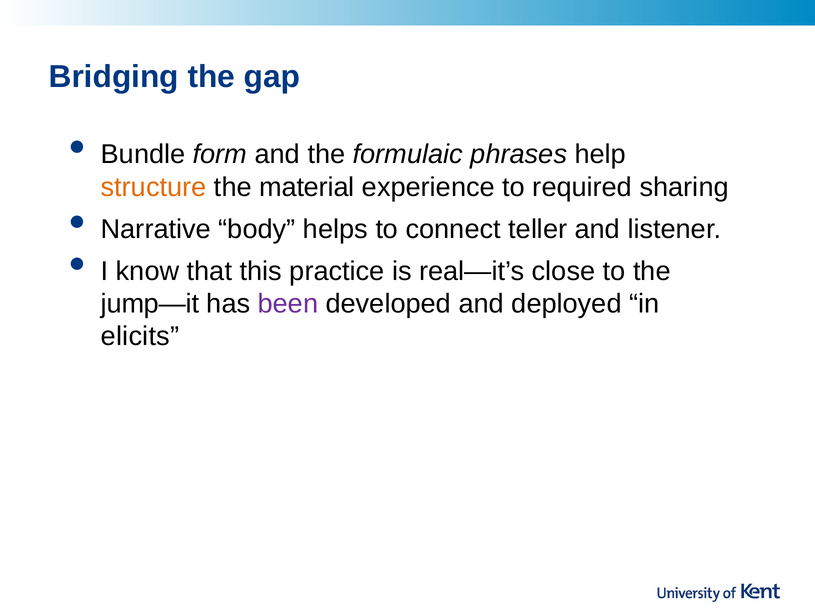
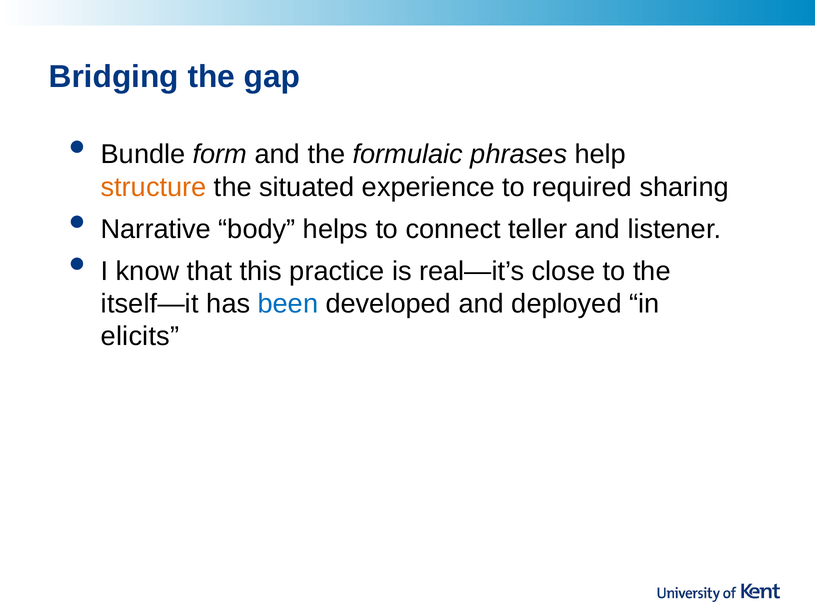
material: material -> situated
jump—it: jump—it -> itself—it
been colour: purple -> blue
